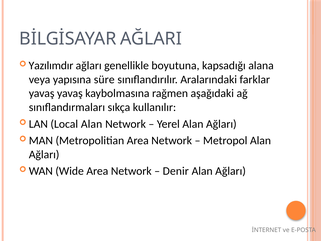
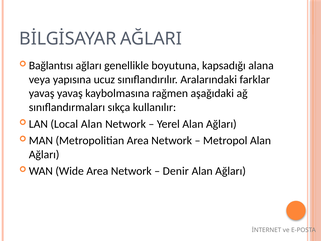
Yazılımdır: Yazılımdır -> Bağlantısı
süre: süre -> ucuz
